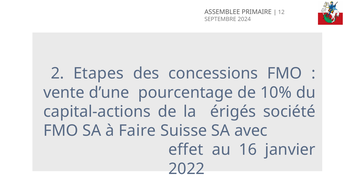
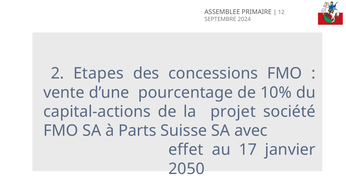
érigés: érigés -> projet
Faire: Faire -> Parts
16: 16 -> 17
2022: 2022 -> 2050
